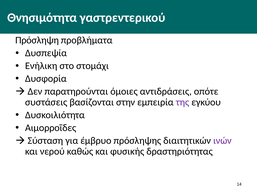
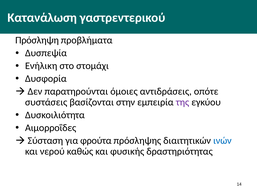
Θνησιμότητα: Θνησιμότητα -> Κατανάλωση
έμβρυο: έμβρυο -> φρούτα
ινών colour: purple -> blue
